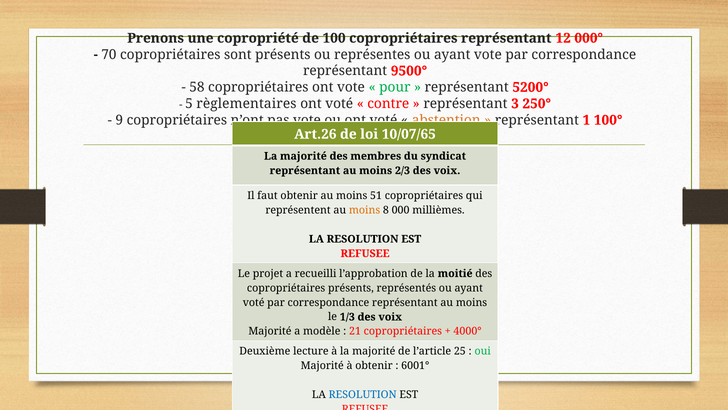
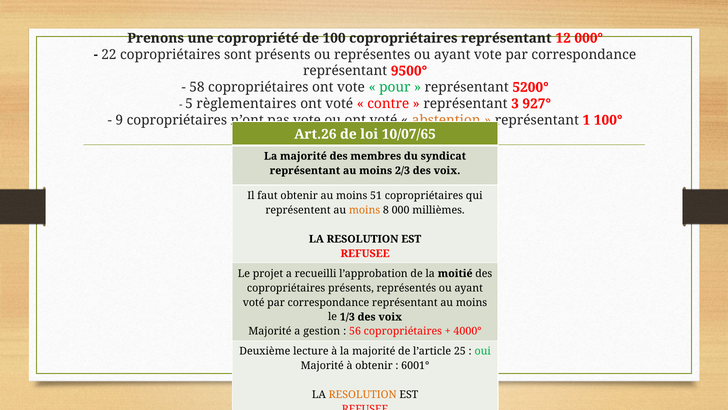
70: 70 -> 22
250°: 250° -> 927°
modèle: modèle -> gestion
21: 21 -> 56
RESOLUTION at (363, 394) colour: blue -> orange
